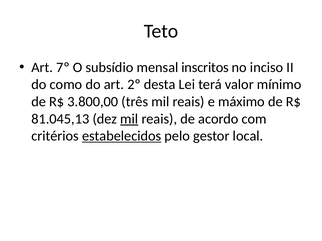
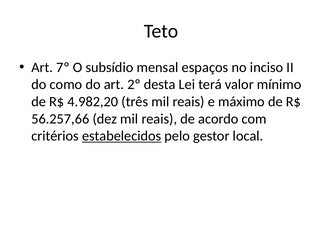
inscritos: inscritos -> espaços
3.800,00: 3.800,00 -> 4.982,20
81.045,13: 81.045,13 -> 56.257,66
mil at (129, 119) underline: present -> none
